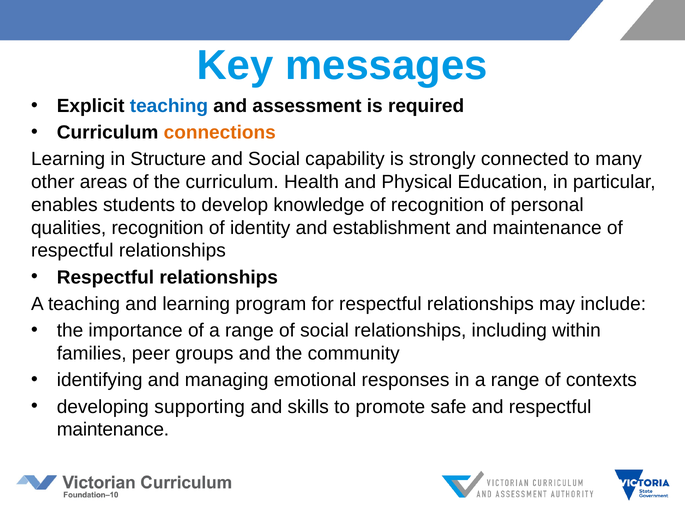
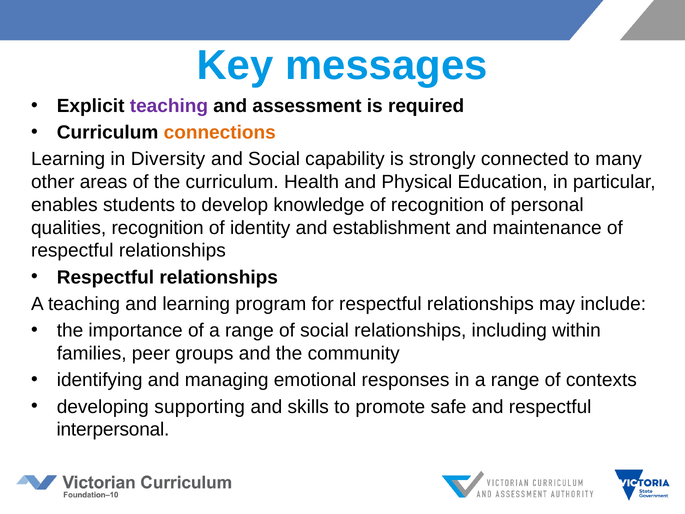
teaching at (169, 106) colour: blue -> purple
Structure: Structure -> Diversity
maintenance at (113, 429): maintenance -> interpersonal
